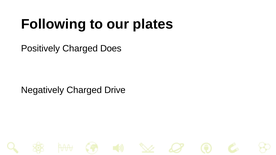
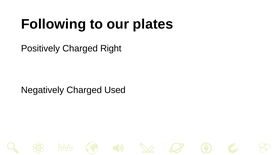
Does: Does -> Right
Drive: Drive -> Used
